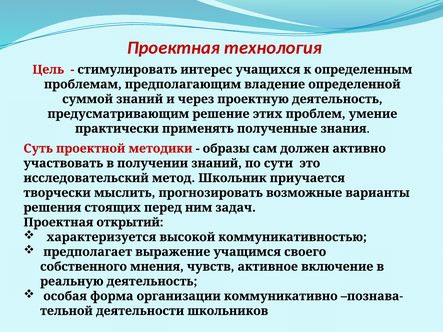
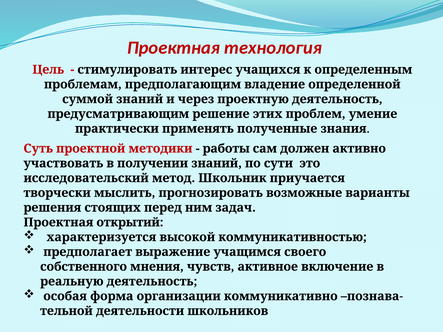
образы: образы -> работы
